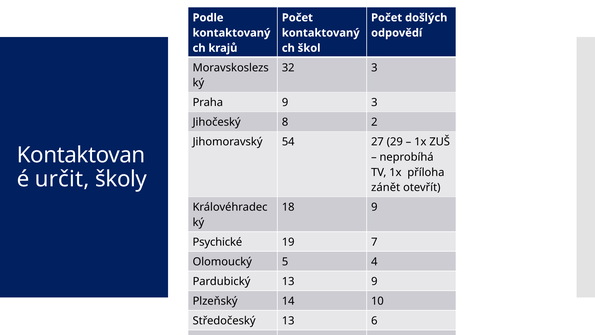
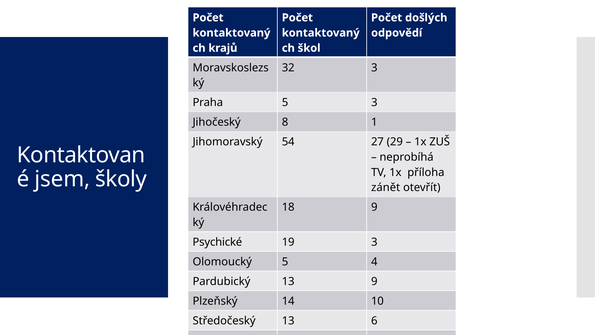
Podle at (208, 18): Podle -> Počet
Praha 9: 9 -> 5
8 2: 2 -> 1
určit: určit -> jsem
19 7: 7 -> 3
